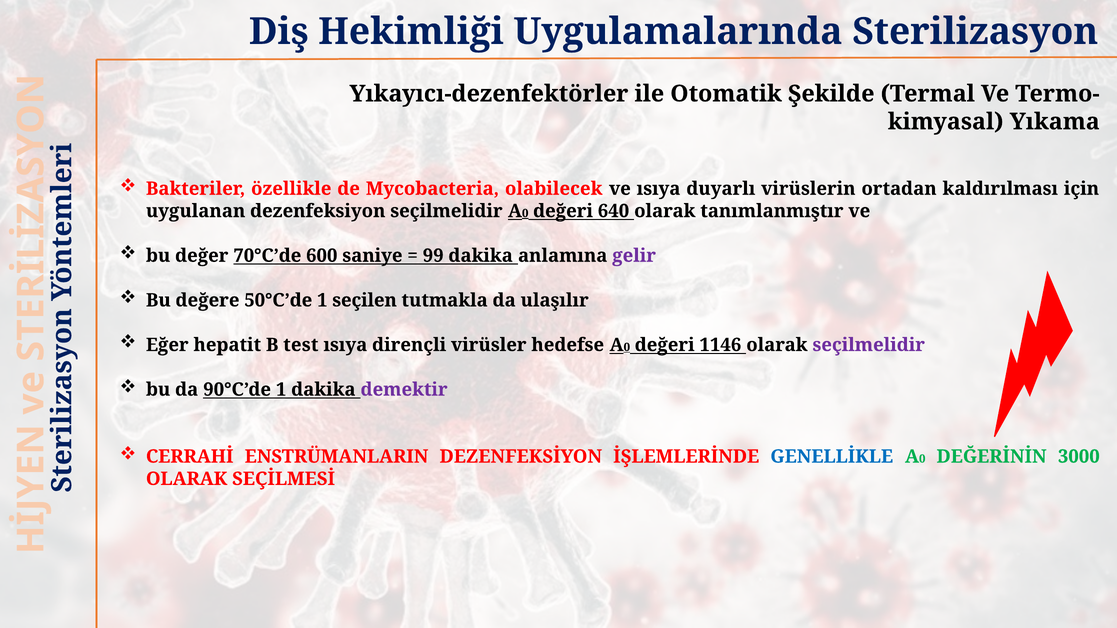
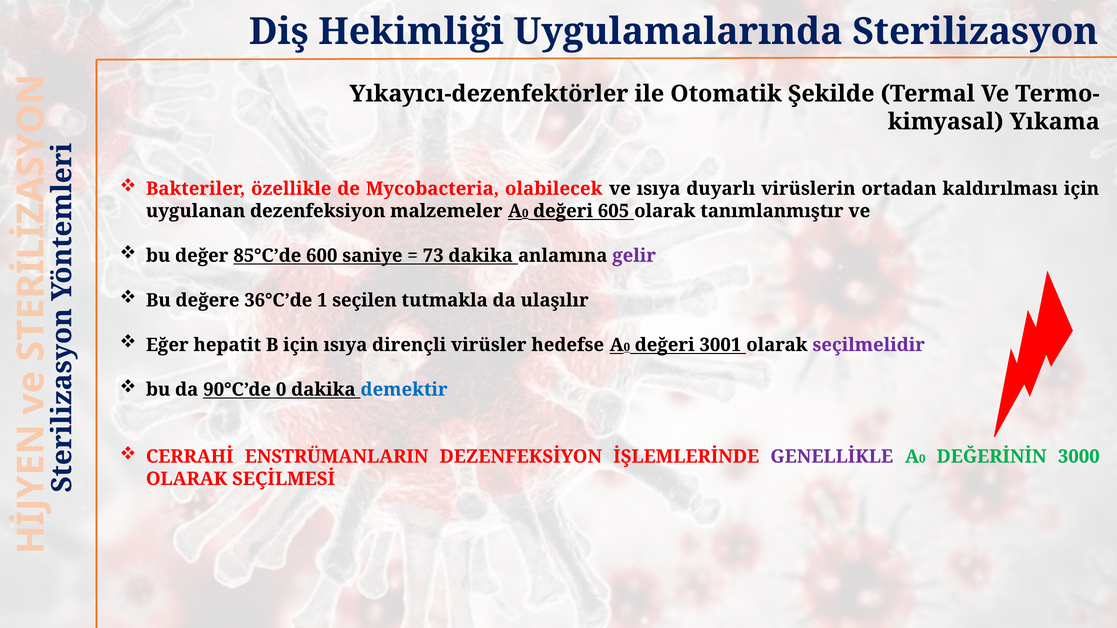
dezenfeksiyon seçilmelidir: seçilmelidir -> malzemeler
640: 640 -> 605
70°C’de: 70°C’de -> 85°C’de
99: 99 -> 73
50°C’de: 50°C’de -> 36°C’de
B test: test -> için
1146: 1146 -> 3001
90°C’de 1: 1 -> 0
demektir colour: purple -> blue
GENELLİKLE colour: blue -> purple
